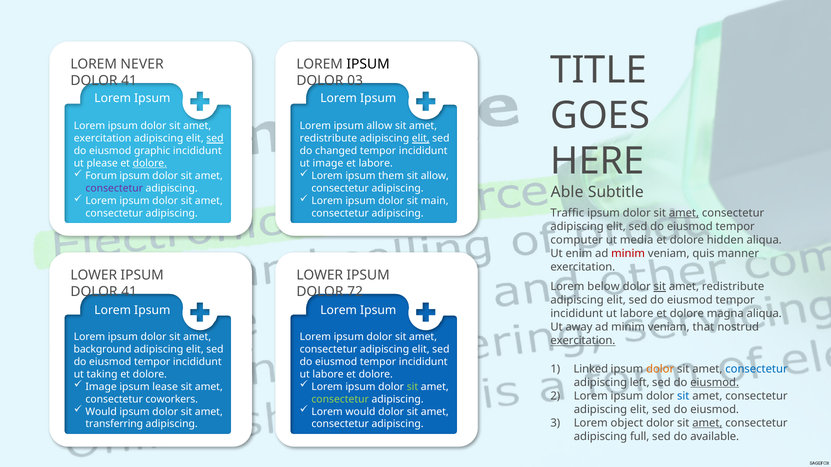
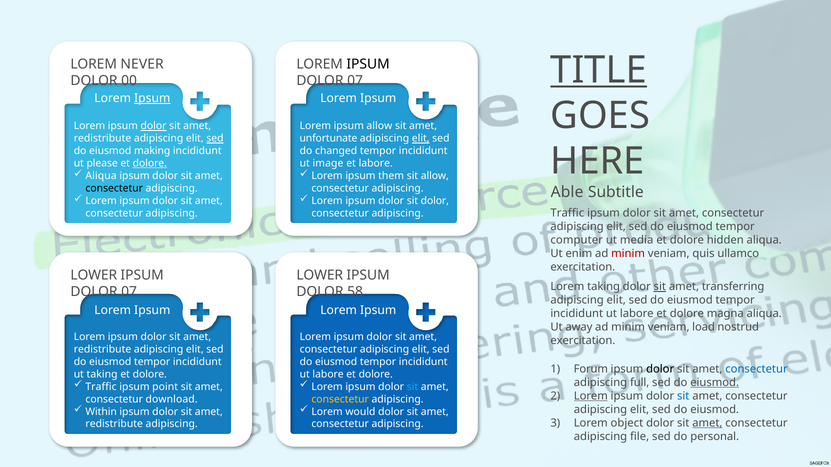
TITLE underline: none -> present
41 at (129, 81): 41 -> 00
03 at (355, 81): 03 -> 07
Ipsum at (152, 98) underline: none -> present
dolor at (154, 126) underline: none -> present
exercitation at (103, 139): exercitation -> redistribute
redistribute at (328, 139): redistribute -> unfortunate
graphic: graphic -> making
Forum at (101, 176): Forum -> Aliqua
consectetur at (114, 188) colour: purple -> black
sit main: main -> dolor
amet at (684, 213) underline: present -> none
manner: manner -> ullamco
Lorem below: below -> taking
redistribute at (733, 287): redistribute -> transferring
41 at (129, 292): 41 -> 07
72: 72 -> 58
that: that -> load
exercitation at (583, 341) underline: present -> none
background at (103, 350): background -> redistribute
Linked: Linked -> Forum
dolor at (660, 369) colour: orange -> black
left: left -> full
Image at (101, 387): Image -> Traffic
lease: lease -> point
sit at (412, 387) colour: light green -> light blue
Lorem at (591, 396) underline: none -> present
coworkers: coworkers -> download
consectetur at (340, 400) colour: light green -> yellow
Would at (101, 412): Would -> Within
transferring at (114, 424): transferring -> redistribute
full: full -> file
available: available -> personal
